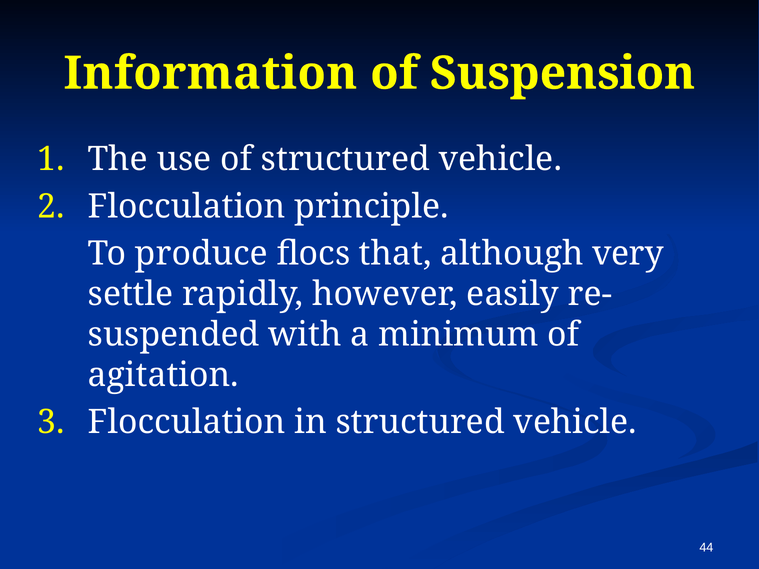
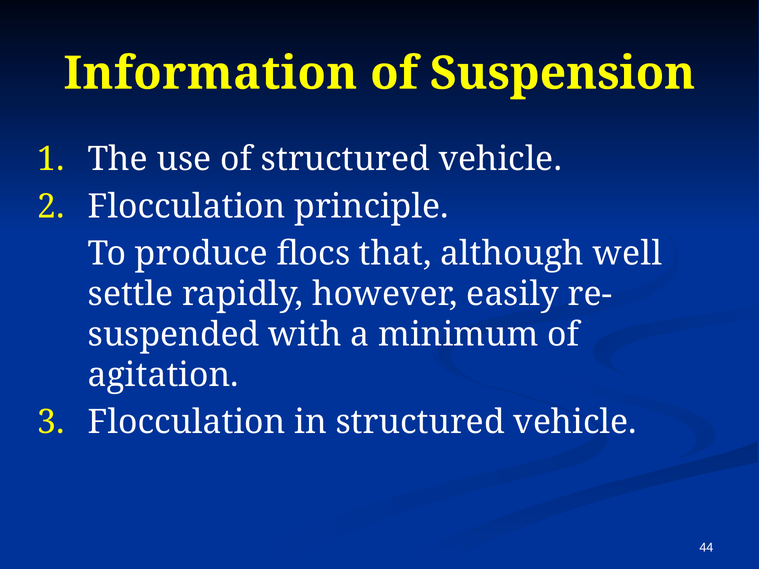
very: very -> well
